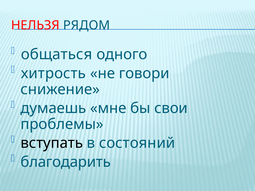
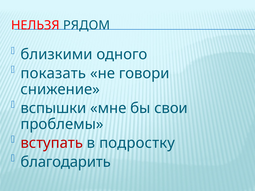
общаться: общаться -> близкими
хитрость: хитрость -> показать
думаешь: думаешь -> вспышки
вступать colour: black -> red
состояний: состояний -> подростку
